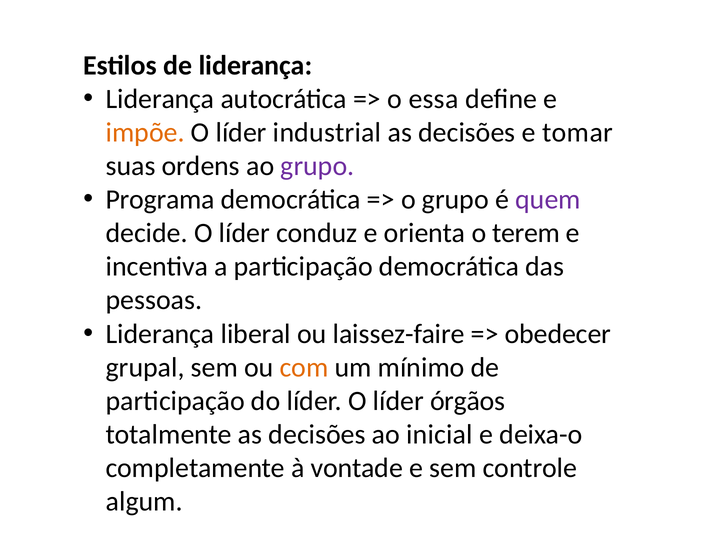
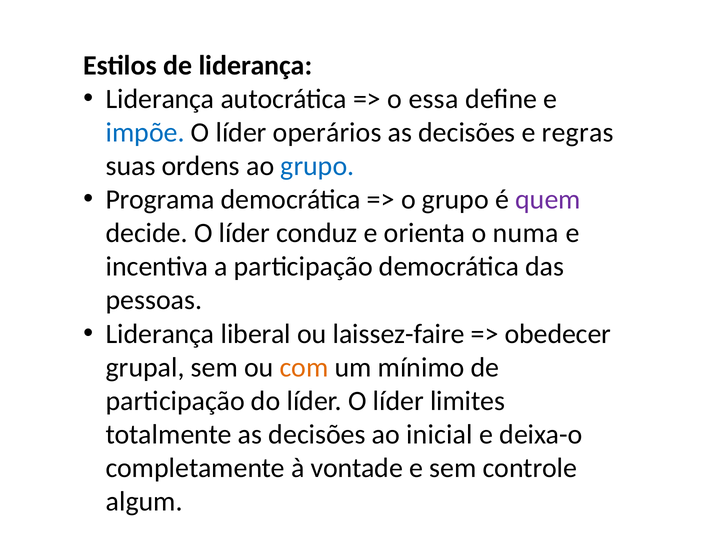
impõe colour: orange -> blue
industrial: industrial -> operários
tomar: tomar -> regras
grupo at (317, 166) colour: purple -> blue
terem: terem -> numa
órgãos: órgãos -> limites
